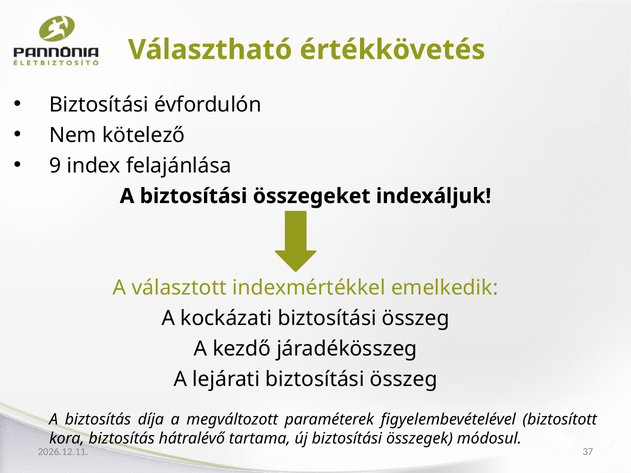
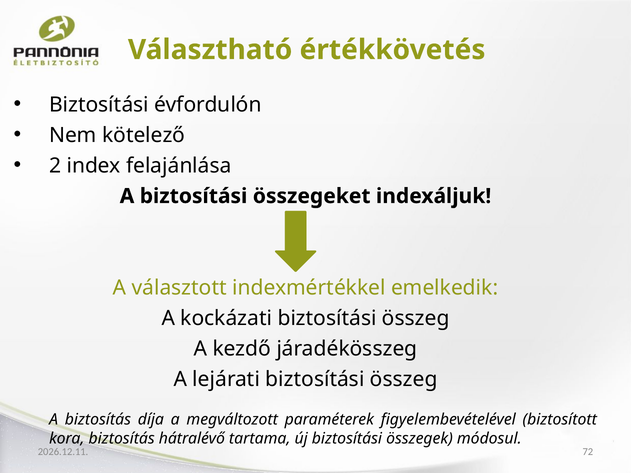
9: 9 -> 2
37: 37 -> 72
